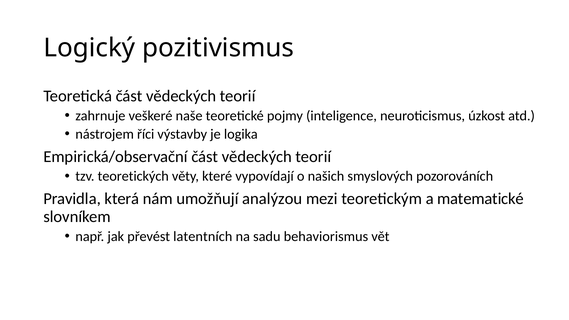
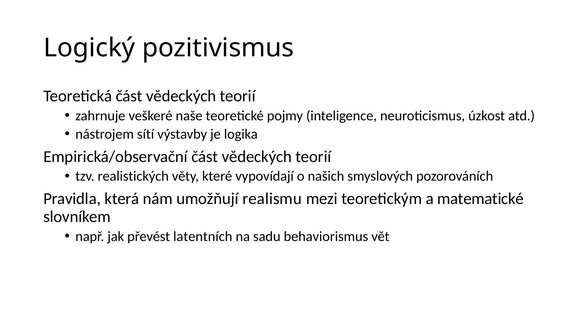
říci: říci -> sítí
teoretických: teoretických -> realistických
analýzou: analýzou -> realismu
